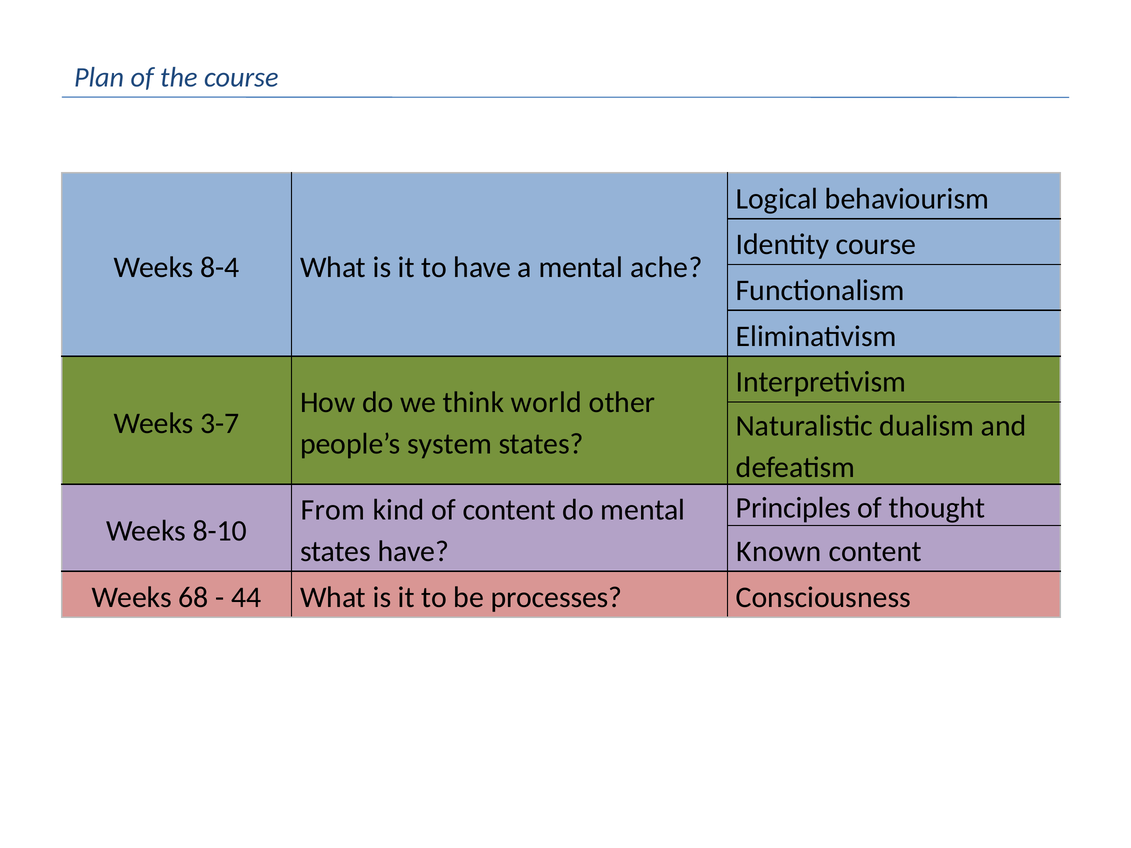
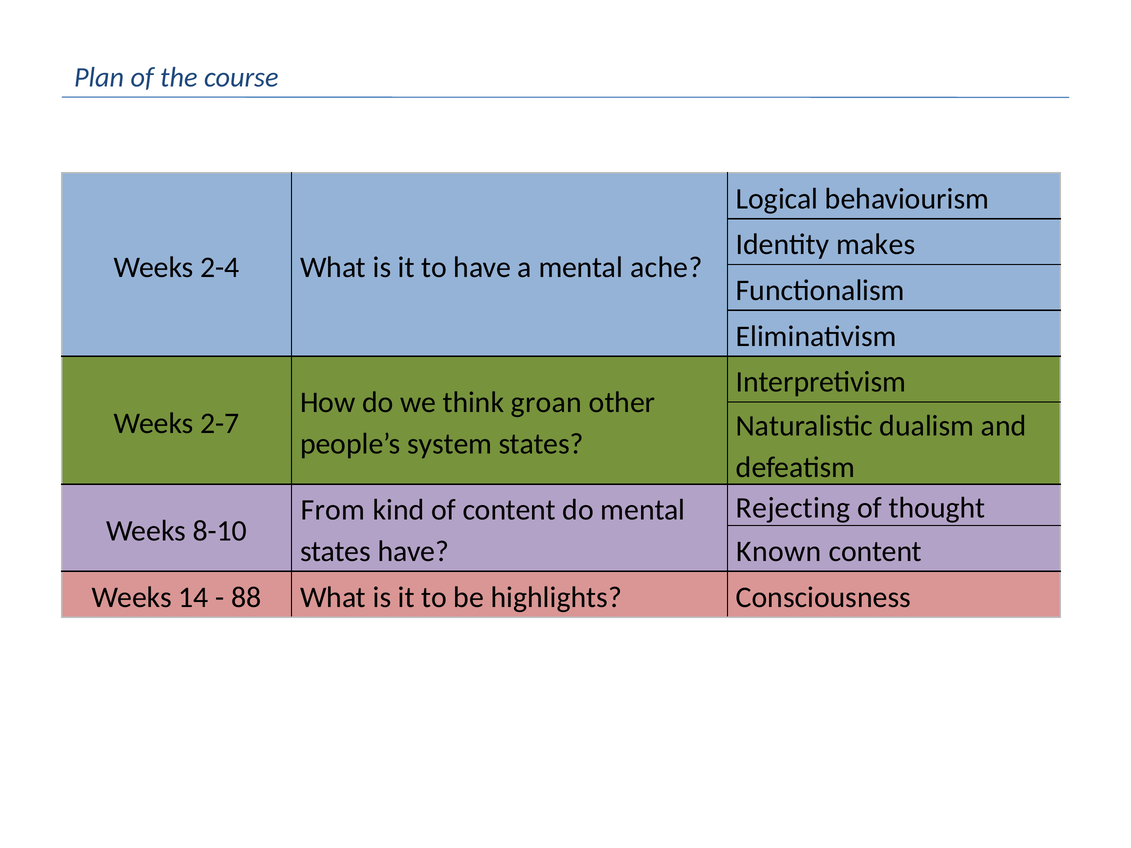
Identity course: course -> makes
8-4: 8-4 -> 2-4
world: world -> groan
3-7: 3-7 -> 2-7
Principles: Principles -> Rejecting
68: 68 -> 14
44: 44 -> 88
processes: processes -> highlights
